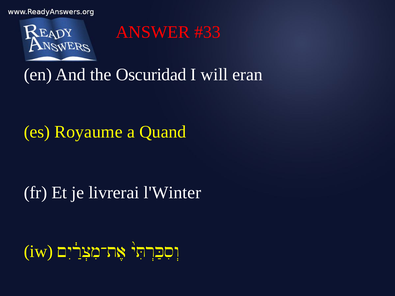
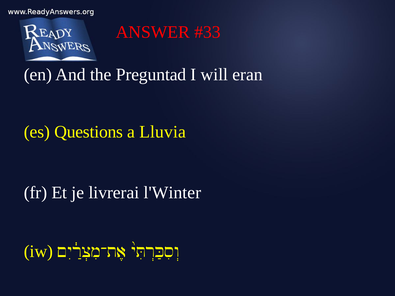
Oscuridad: Oscuridad -> Preguntad
Royaume: Royaume -> Questions
Quand: Quand -> Lluvia
